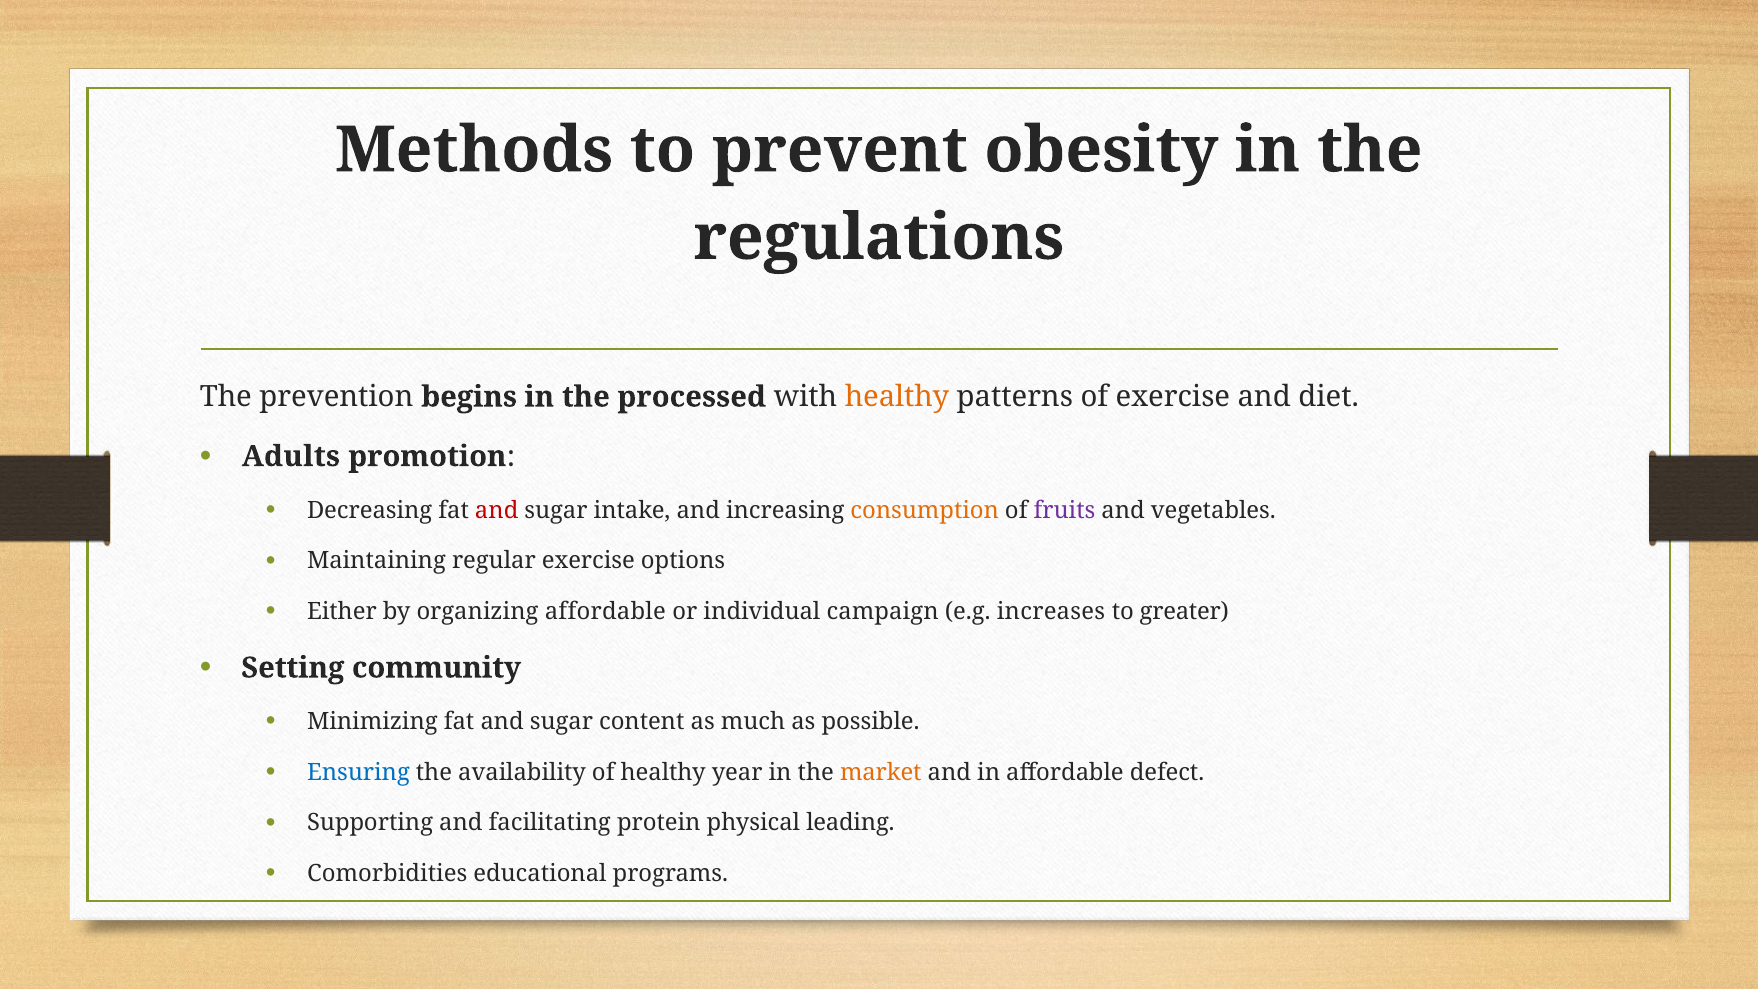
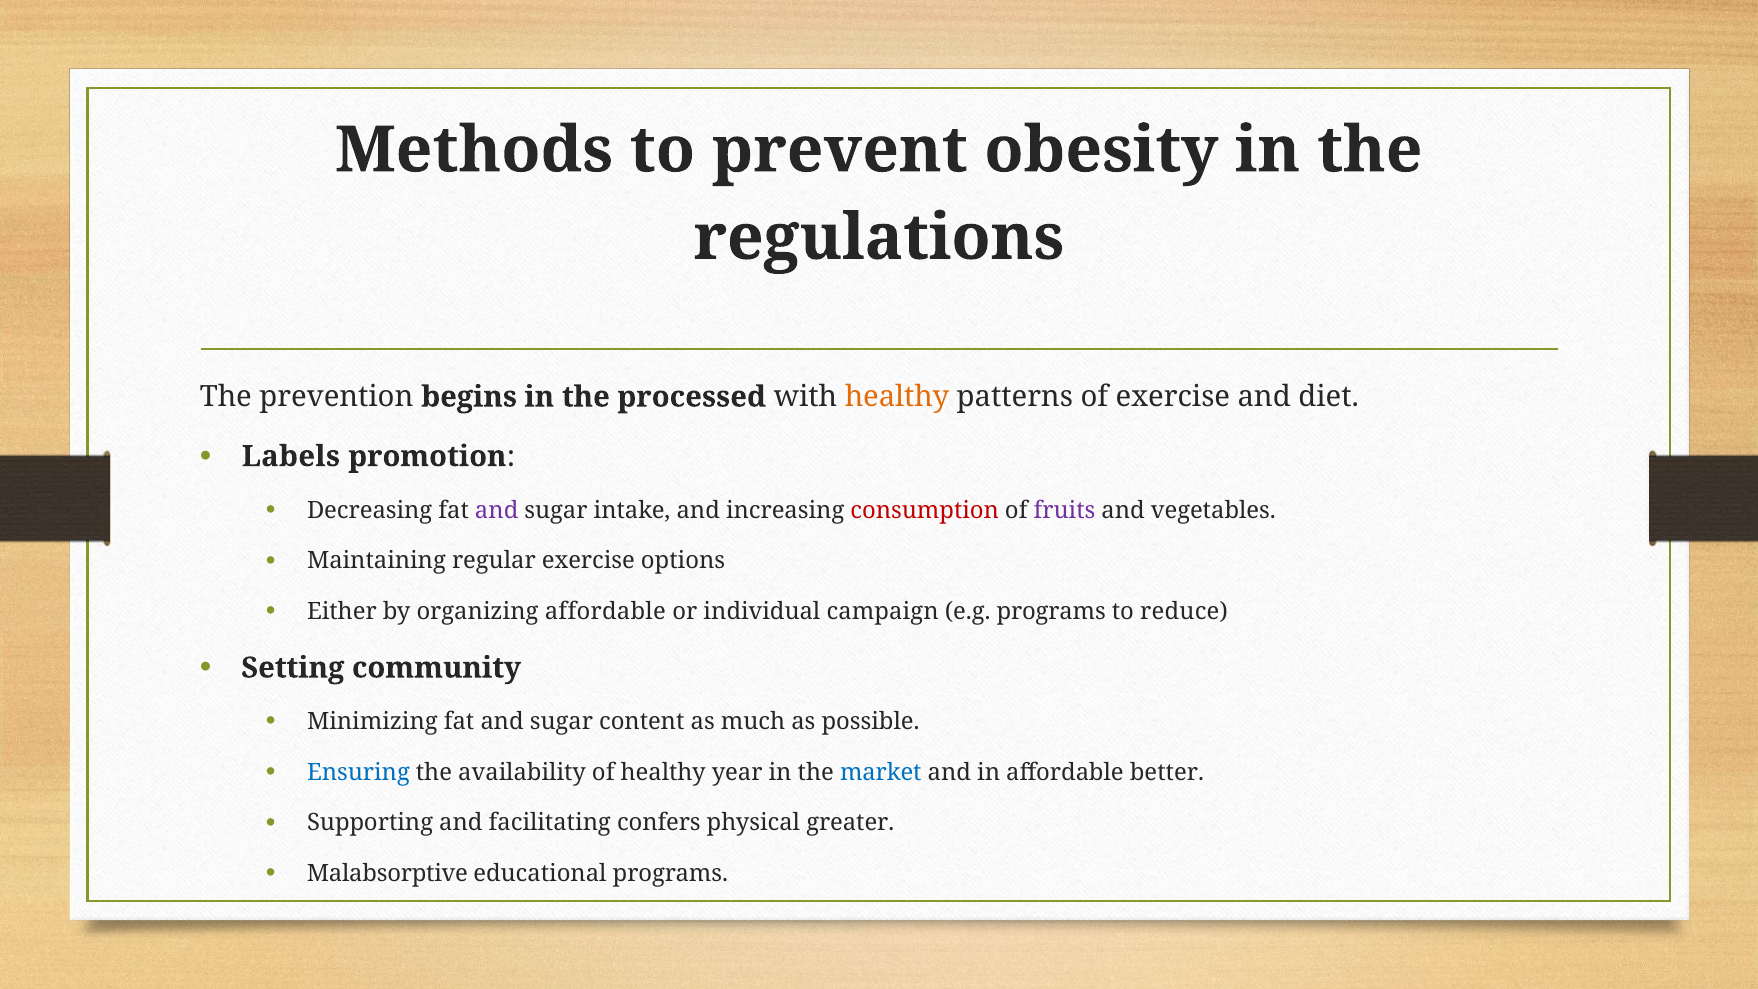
Adults: Adults -> Labels
and at (497, 510) colour: red -> purple
consumption colour: orange -> red
e.g increases: increases -> programs
greater: greater -> reduce
market colour: orange -> blue
defect: defect -> better
protein: protein -> confers
leading: leading -> greater
Comorbidities: Comorbidities -> Malabsorptive
